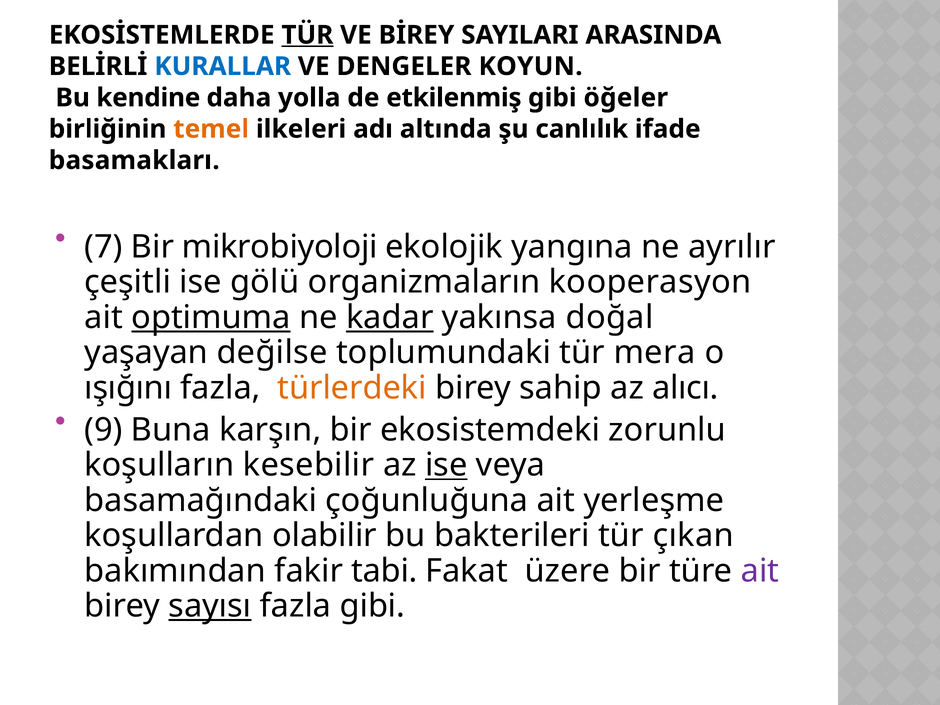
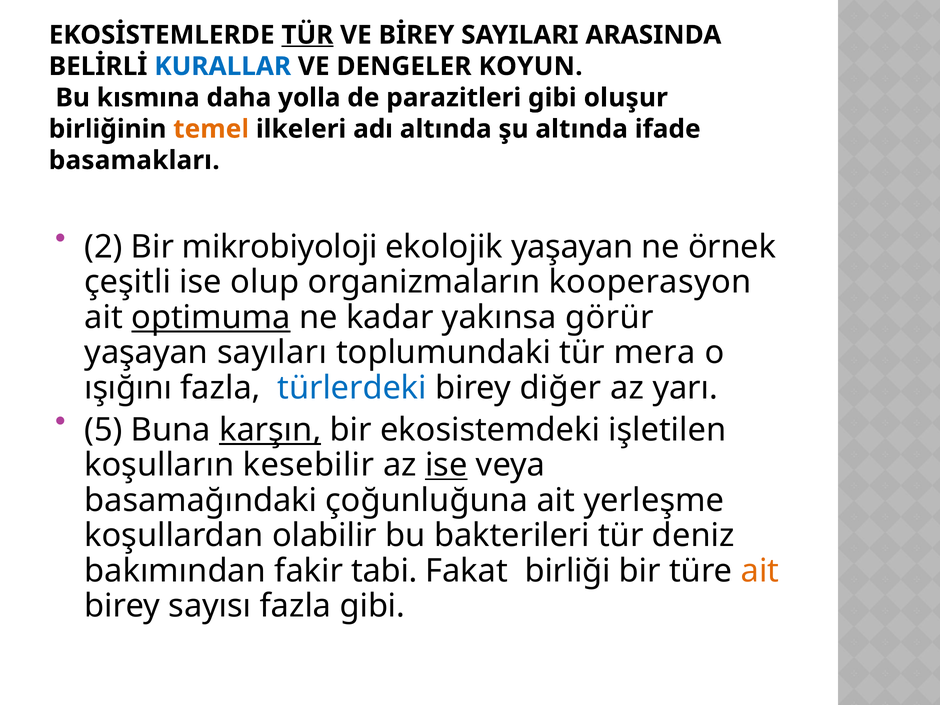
kendine: kendine -> kısmına
etkilenmiş: etkilenmiş -> parazitleri
öğeler: öğeler -> oluşur
şu canlılık: canlılık -> altında
7: 7 -> 2
ekolojik yangına: yangına -> yaşayan
ayrılır: ayrılır -> örnek
gölü: gölü -> olup
kadar underline: present -> none
doğal: doğal -> görür
değilse: değilse -> sayıları
türlerdeki colour: orange -> blue
sahip: sahip -> diğer
alıcı: alıcı -> yarı
9: 9 -> 5
karşın underline: none -> present
zorunlu: zorunlu -> işletilen
çıkan: çıkan -> deniz
üzere: üzere -> birliği
ait at (760, 571) colour: purple -> orange
sayısı underline: present -> none
